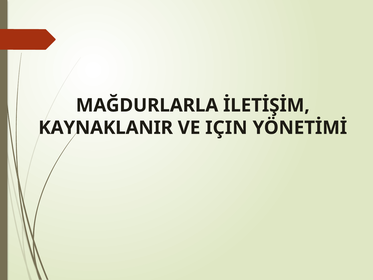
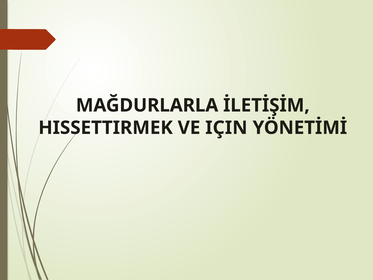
KAYNAKLANIR: KAYNAKLANIR -> HISSETTIRMEK
